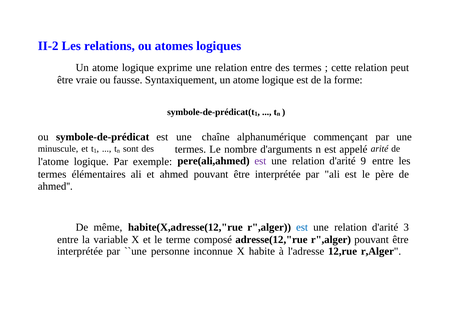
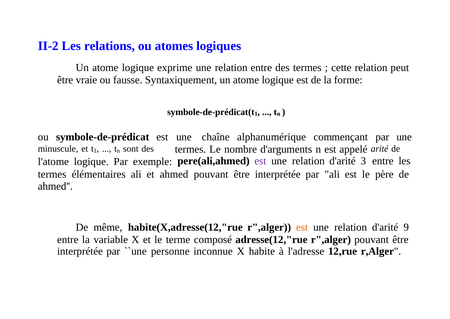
9: 9 -> 3
est at (302, 227) colour: blue -> orange
3: 3 -> 9
